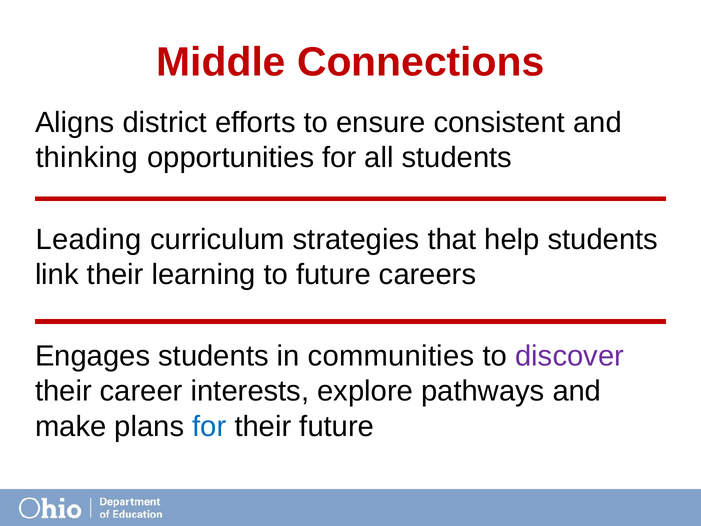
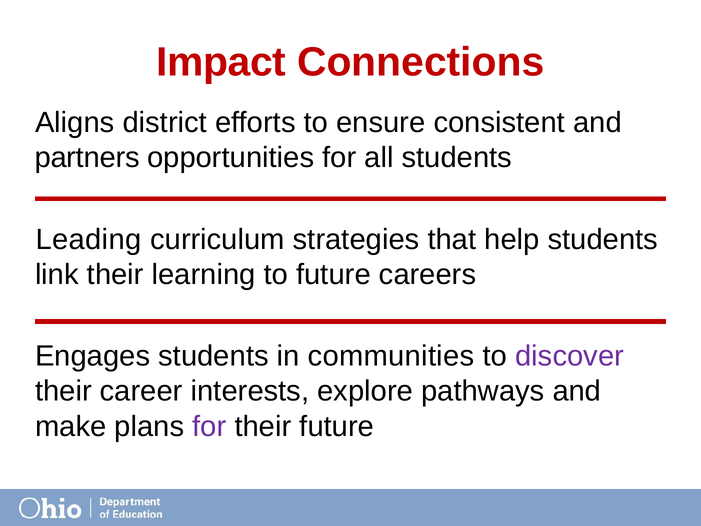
Middle: Middle -> Impact
thinking: thinking -> partners
for at (209, 426) colour: blue -> purple
